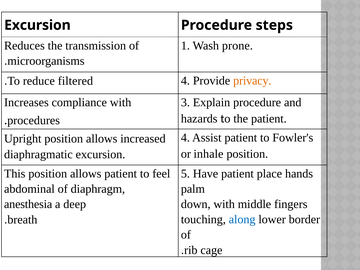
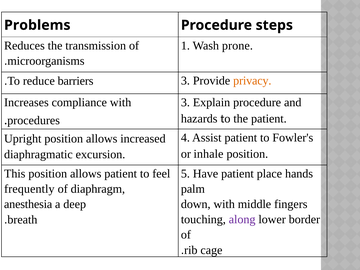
Excursion at (37, 25): Excursion -> Problems
4 at (185, 81): 4 -> 3
filtered: filtered -> barriers
abdominal: abdominal -> frequently
along colour: blue -> purple
